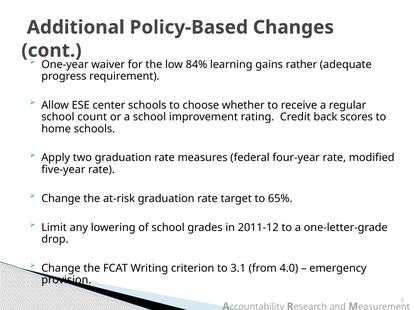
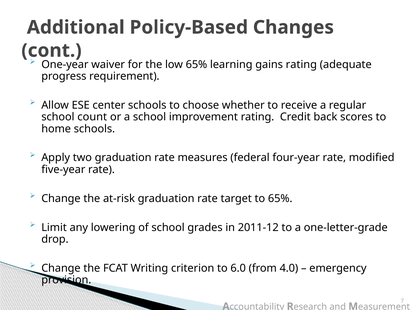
low 84%: 84% -> 65%
gains rather: rather -> rating
3.1: 3.1 -> 6.0
